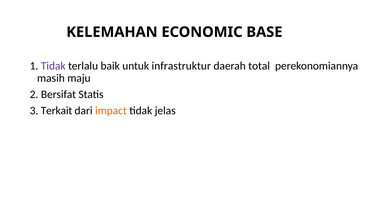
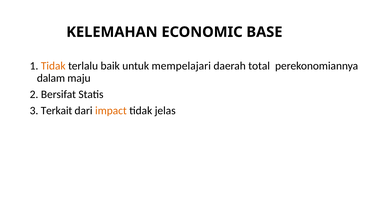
Tidak at (53, 66) colour: purple -> orange
infrastruktur: infrastruktur -> mempelajari
masih: masih -> dalam
